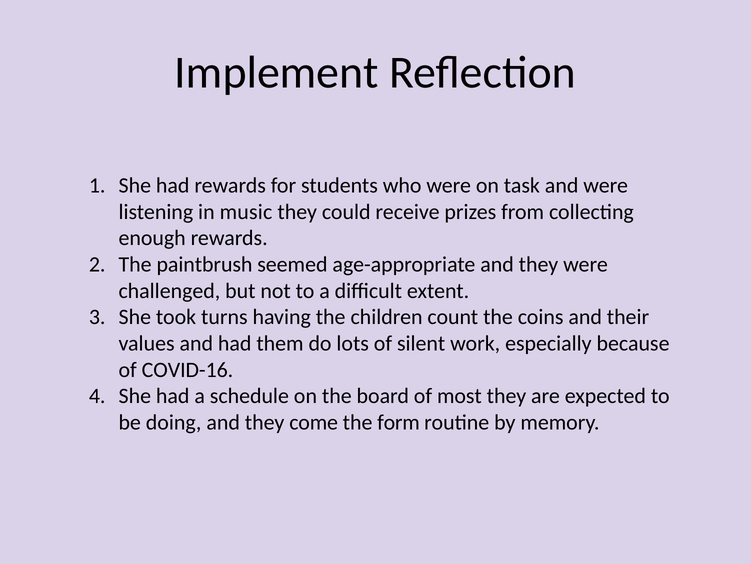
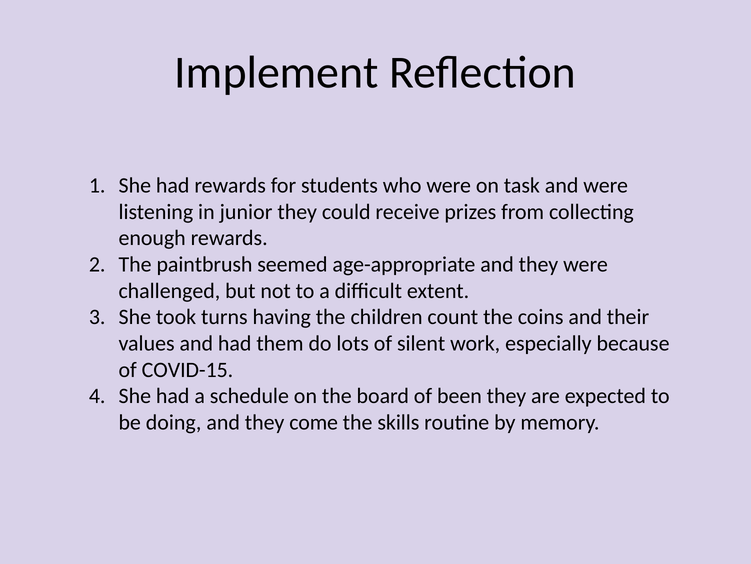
music: music -> junior
COVID-16: COVID-16 -> COVID-15
most: most -> been
form: form -> skills
